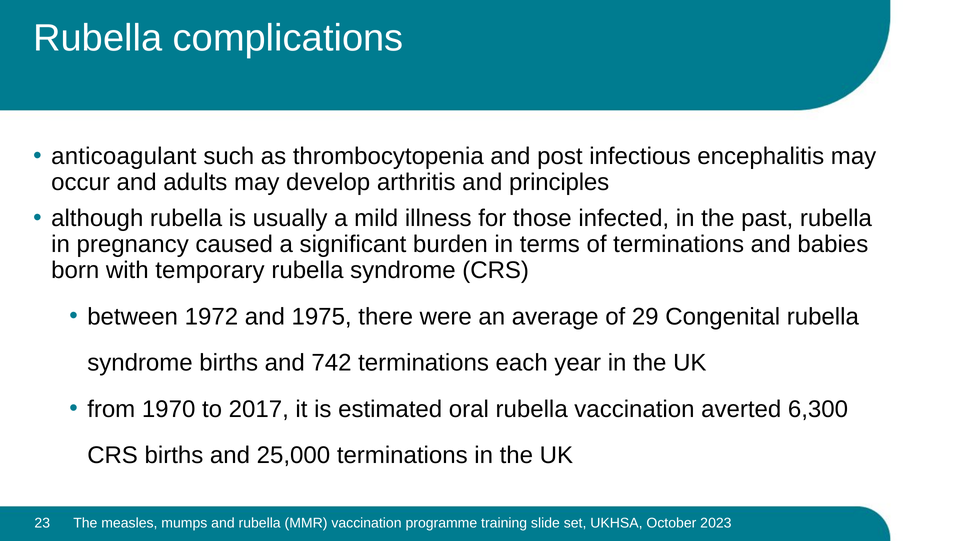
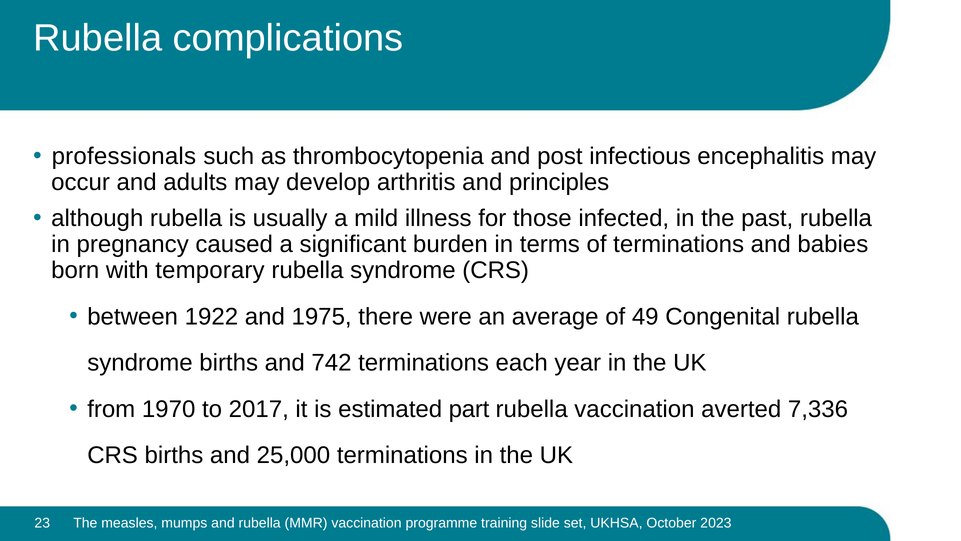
anticoagulant: anticoagulant -> professionals
1972: 1972 -> 1922
29: 29 -> 49
oral: oral -> part
6,300: 6,300 -> 7,336
